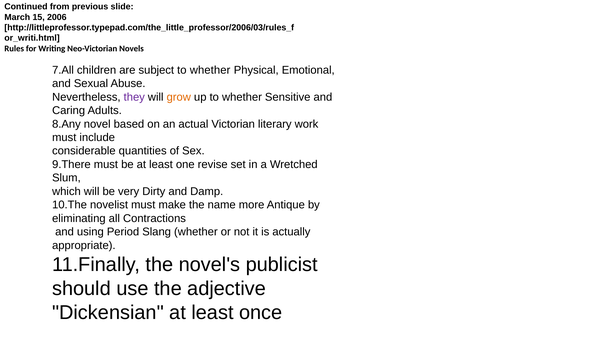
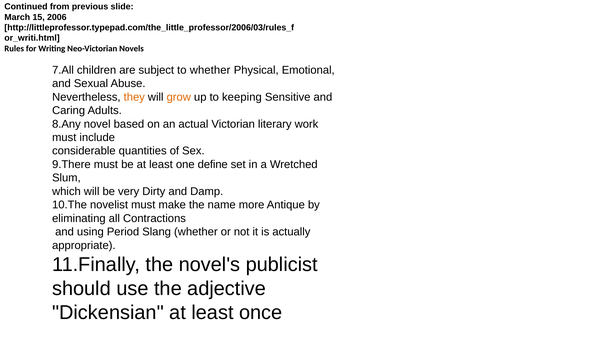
they colour: purple -> orange
up to whether: whether -> keeping
revise: revise -> define
